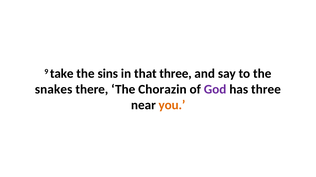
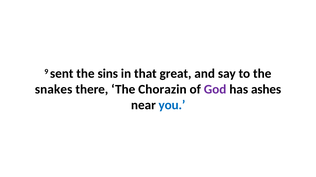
take: take -> sent
that three: three -> great
has three: three -> ashes
you colour: orange -> blue
